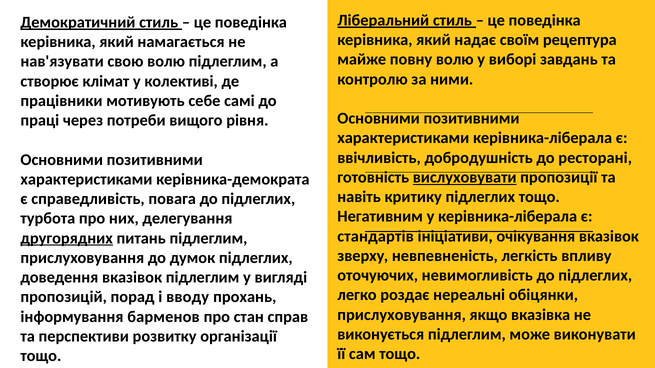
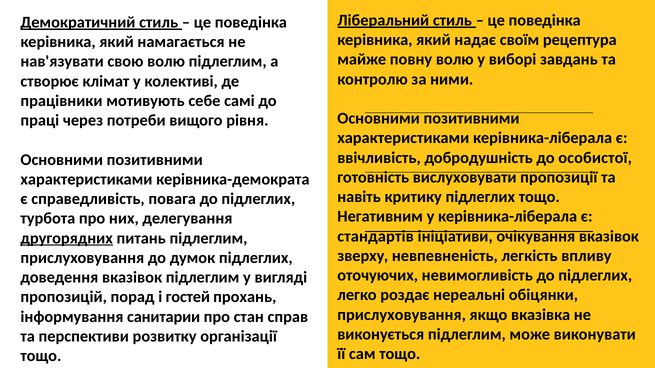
ресторані: ресторані -> особистої
вислуховувати underline: present -> none
вводу: вводу -> гостей
барменов: барменов -> санитарии
